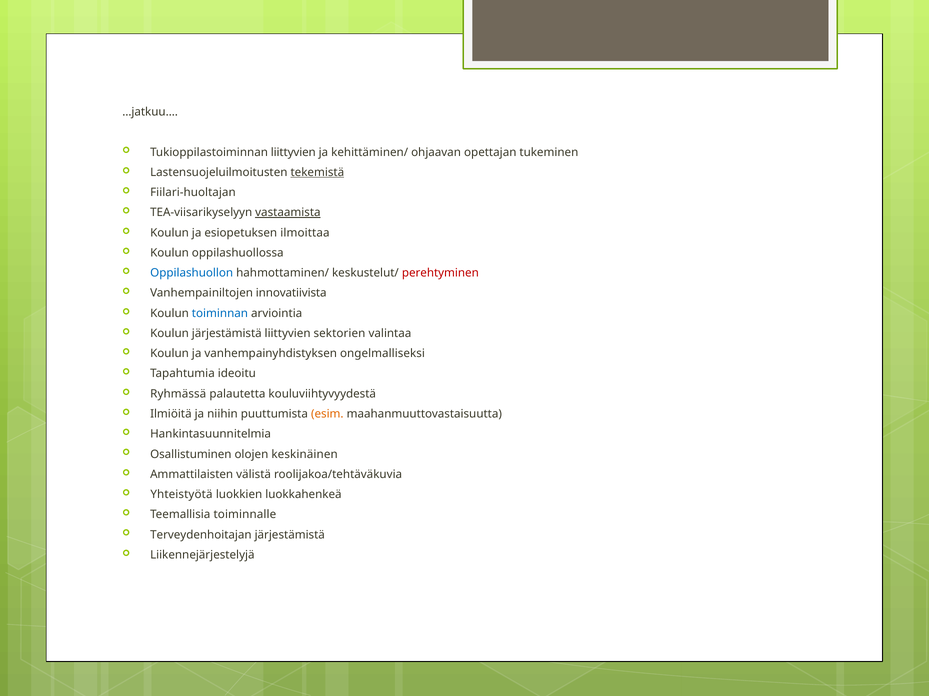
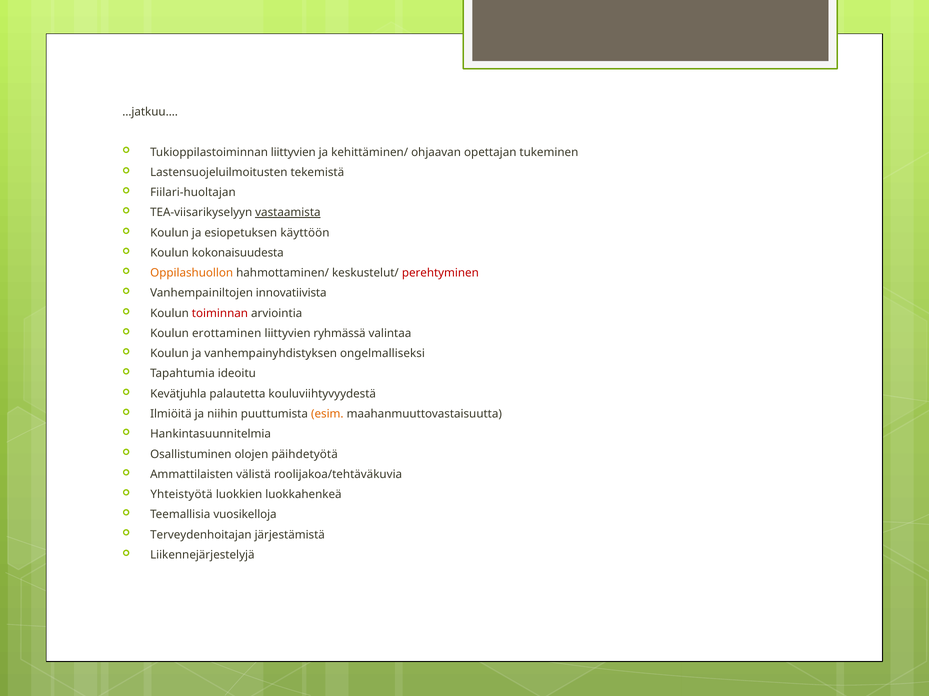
tekemistä underline: present -> none
ilmoittaa: ilmoittaa -> käyttöön
oppilashuollossa: oppilashuollossa -> kokonaisuudesta
Oppilashuollon colour: blue -> orange
toiminnan colour: blue -> red
Koulun järjestämistä: järjestämistä -> erottaminen
sektorien: sektorien -> ryhmässä
Ryhmässä: Ryhmässä -> Kevätjuhla
keskinäinen: keskinäinen -> päihdetyötä
toiminnalle: toiminnalle -> vuosikelloja
